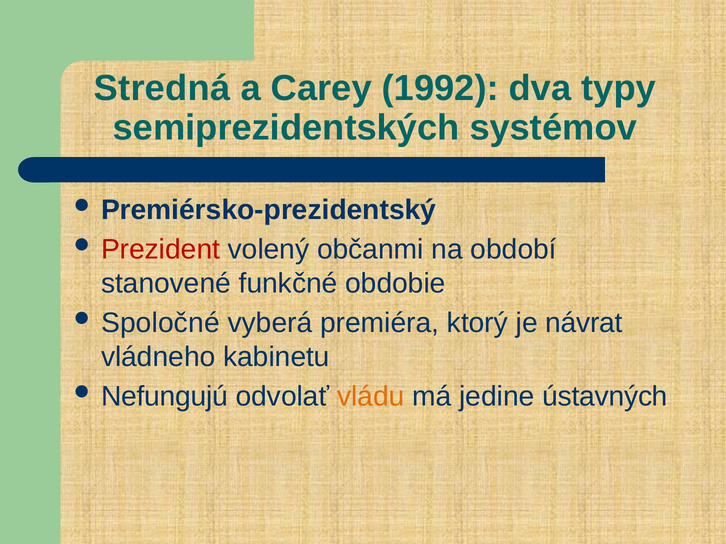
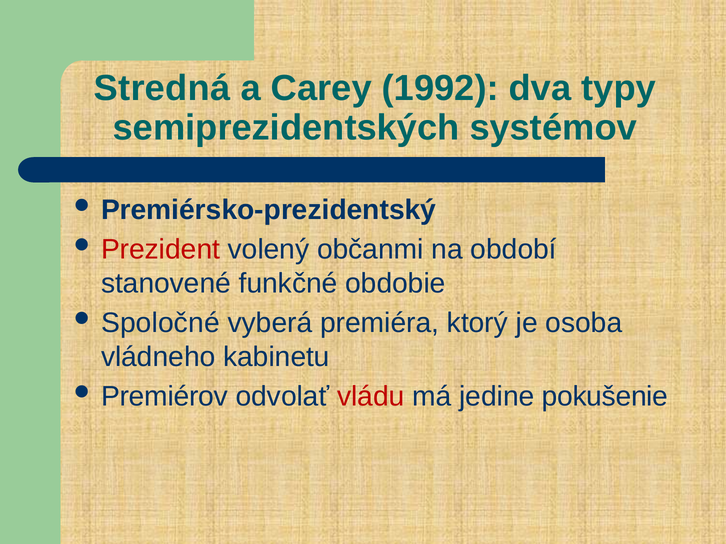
návrat: návrat -> osoba
Nefungujú: Nefungujú -> Premiérov
vládu colour: orange -> red
ústavných: ústavných -> pokušenie
